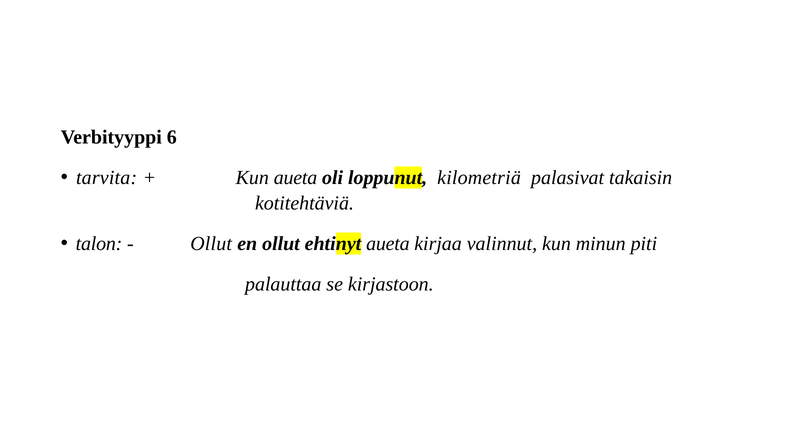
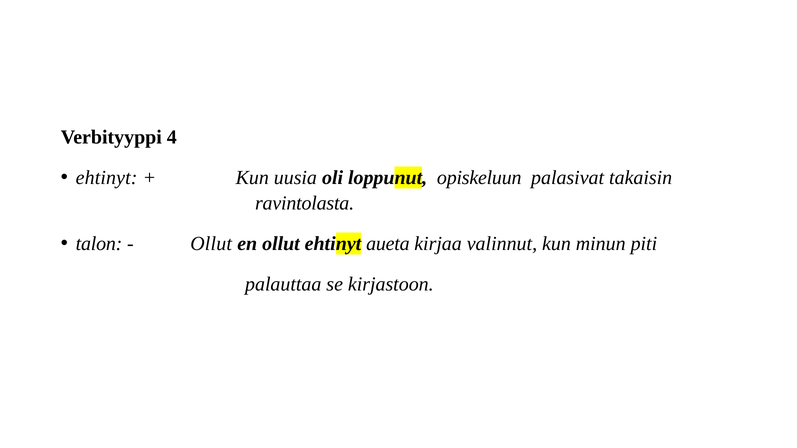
6: 6 -> 4
tarvita at (107, 178): tarvita -> ehtinyt
Kun aueta: aueta -> uusia
kilometriä: kilometriä -> opiskeluun
kotitehtäviä: kotitehtäviä -> ravintolasta
